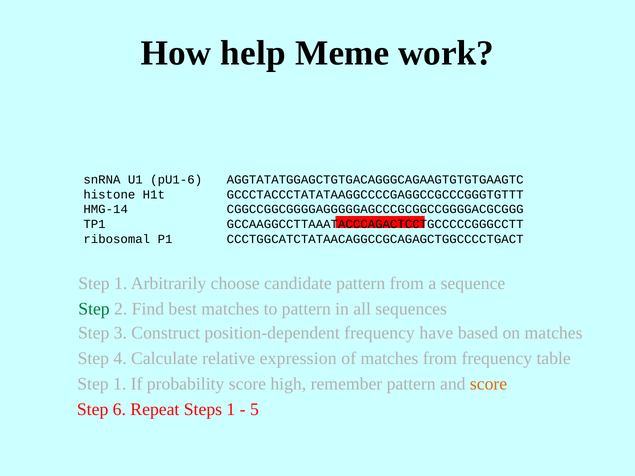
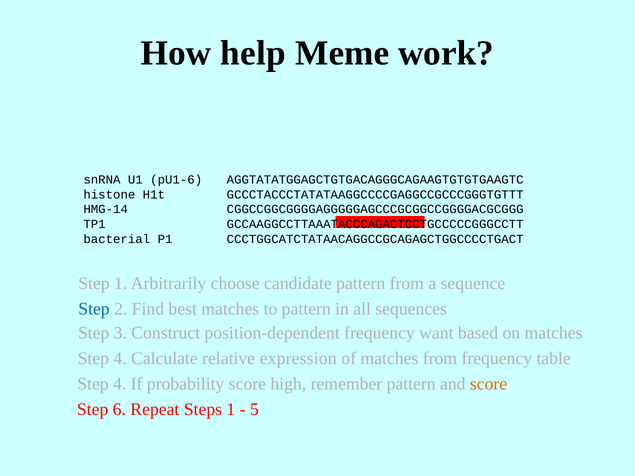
ribosomal: ribosomal -> bacterial
Step at (94, 309) colour: green -> blue
have: have -> want
1 at (120, 384): 1 -> 4
